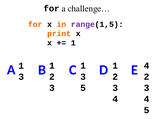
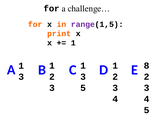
E 4: 4 -> 8
